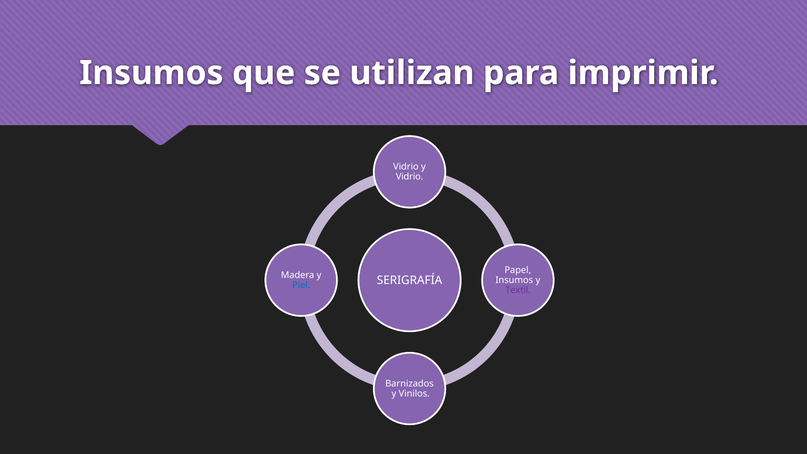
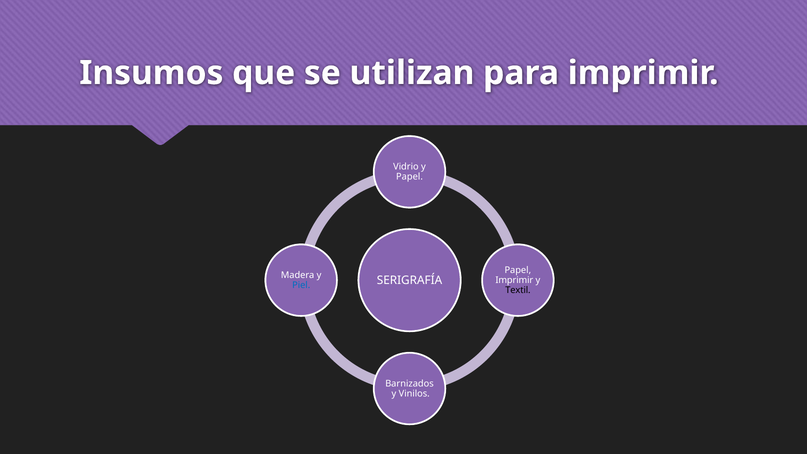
Vidrio at (410, 177): Vidrio -> Papel
Insumos at (514, 280): Insumos -> Imprimir
Textil colour: purple -> black
